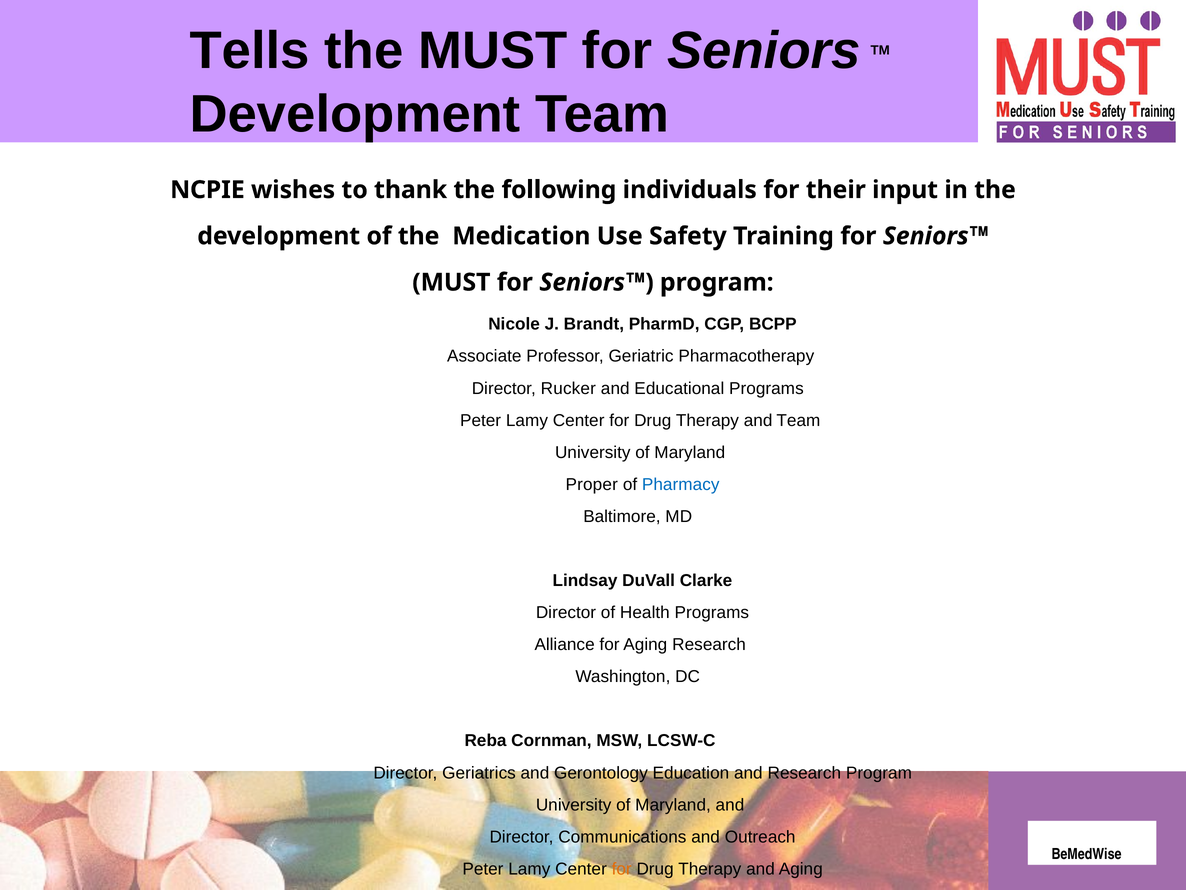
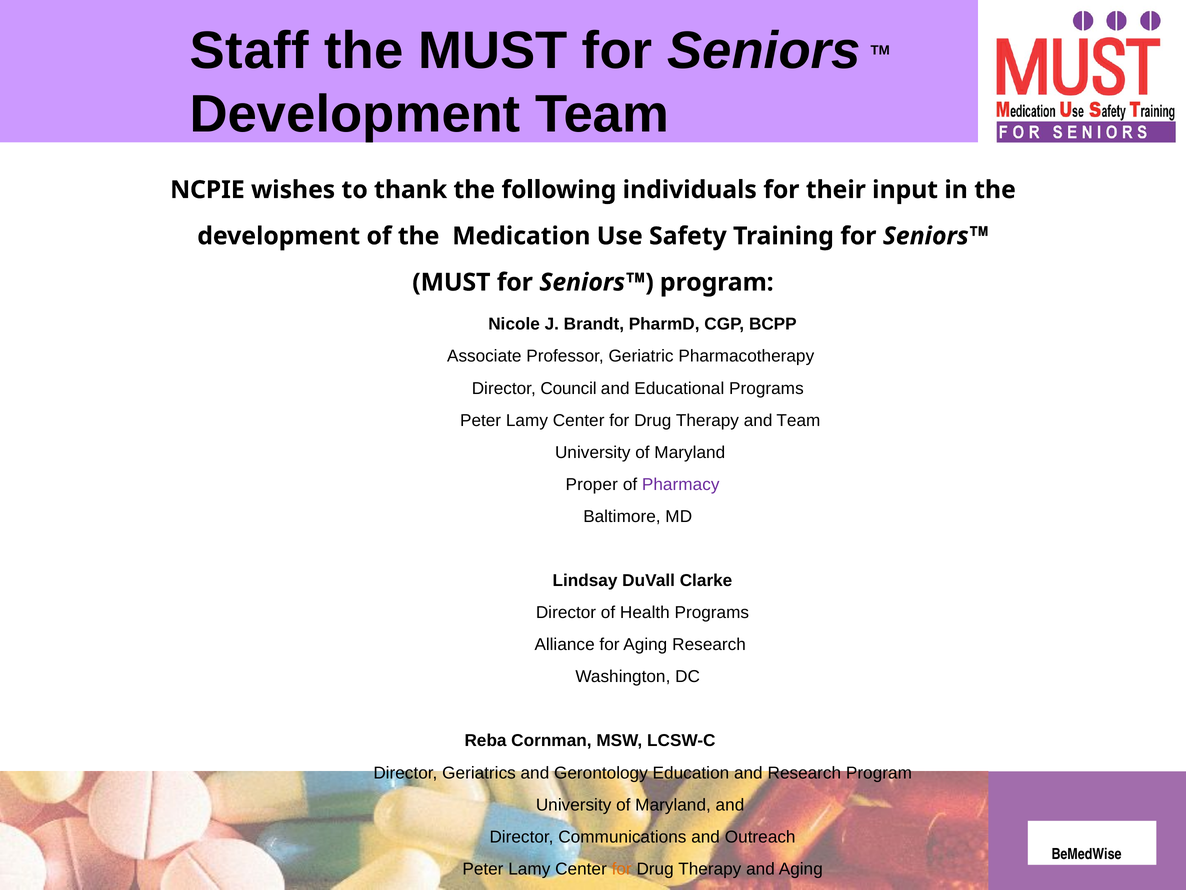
Tells: Tells -> Staff
Rucker: Rucker -> Council
Pharmacy at (681, 484) colour: blue -> purple
